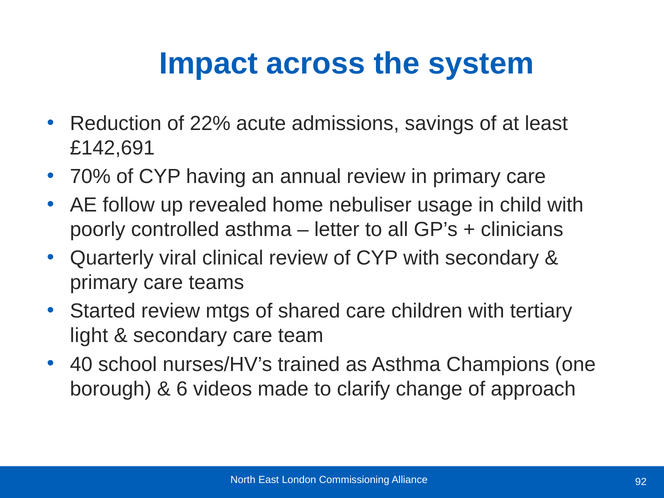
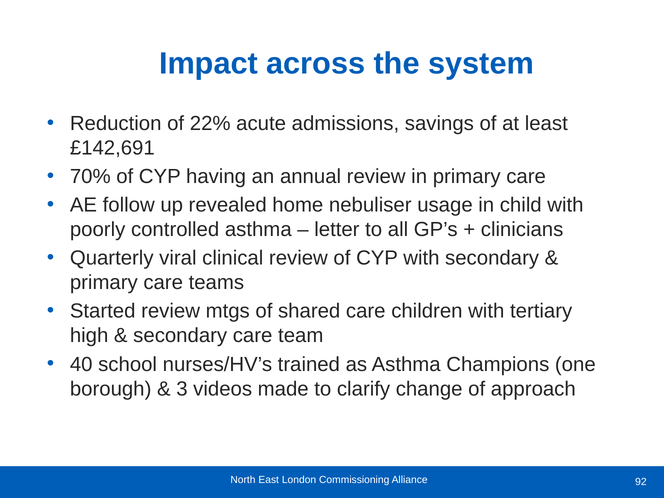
light: light -> high
6: 6 -> 3
